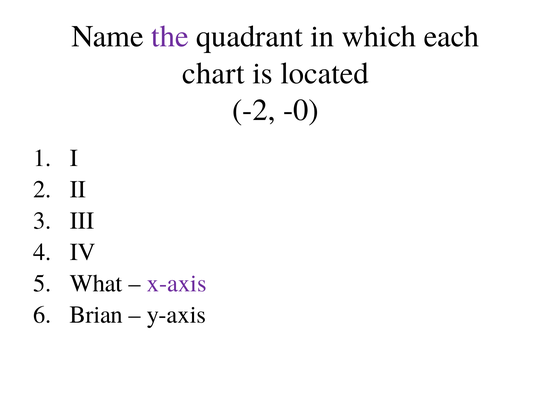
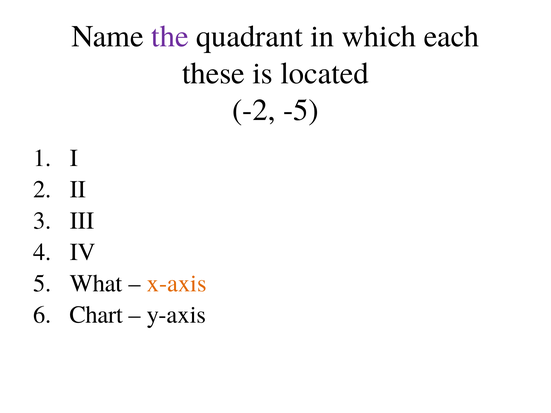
chart: chart -> these
-0: -0 -> -5
x-axis colour: purple -> orange
Brian: Brian -> Chart
